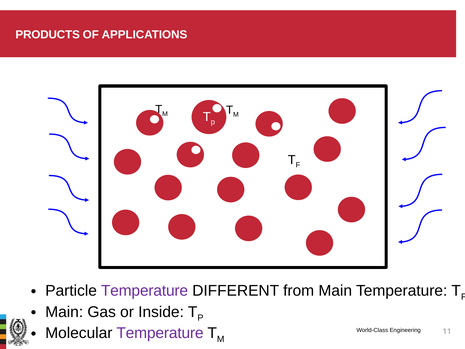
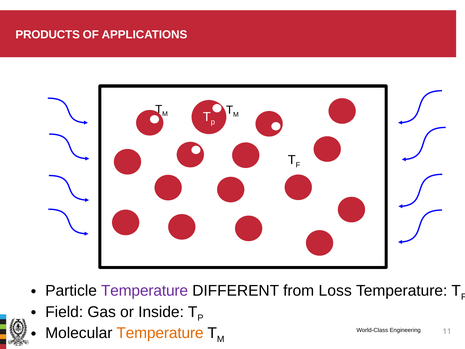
from Main: Main -> Loss
Main at (64, 312): Main -> Field
Temperature at (160, 333) colour: purple -> orange
